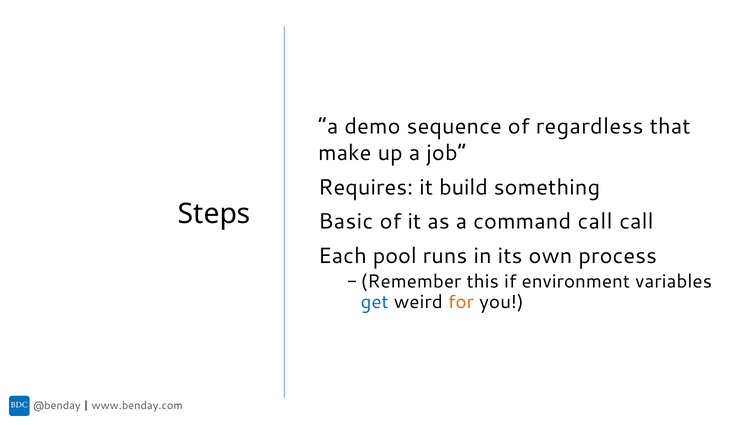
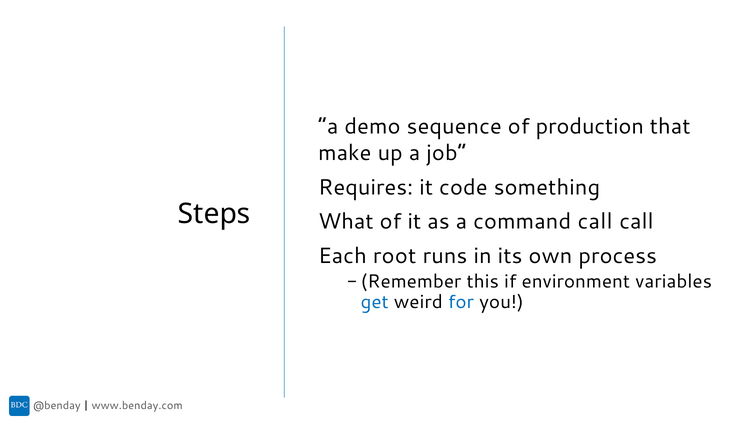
regardless: regardless -> production
build: build -> code
Basic: Basic -> What
pool: pool -> root
for colour: orange -> blue
